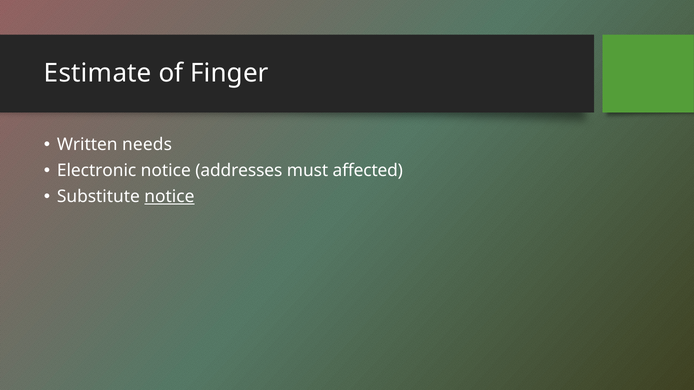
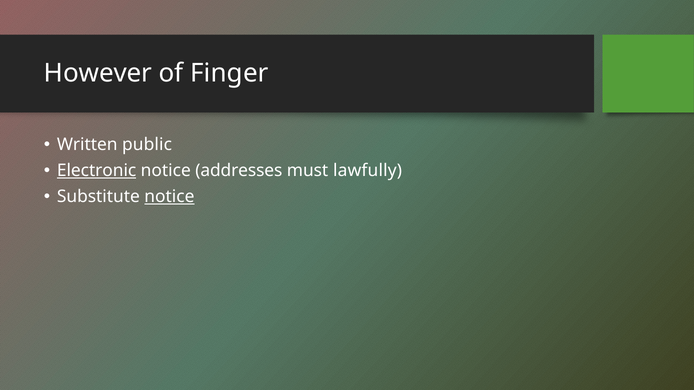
Estimate: Estimate -> However
needs: needs -> public
Electronic underline: none -> present
affected: affected -> lawfully
